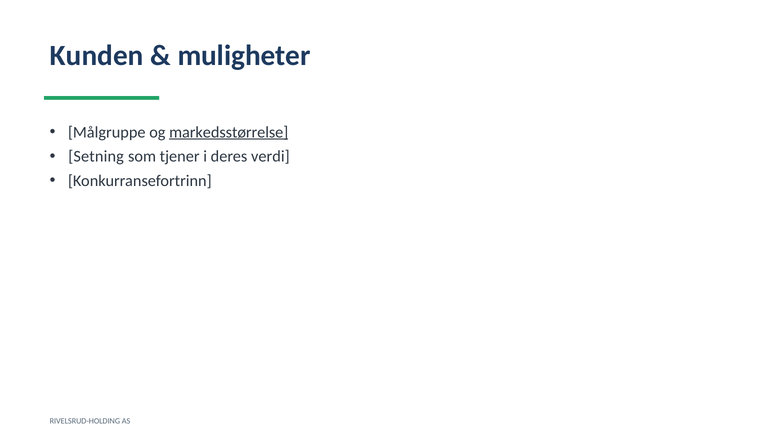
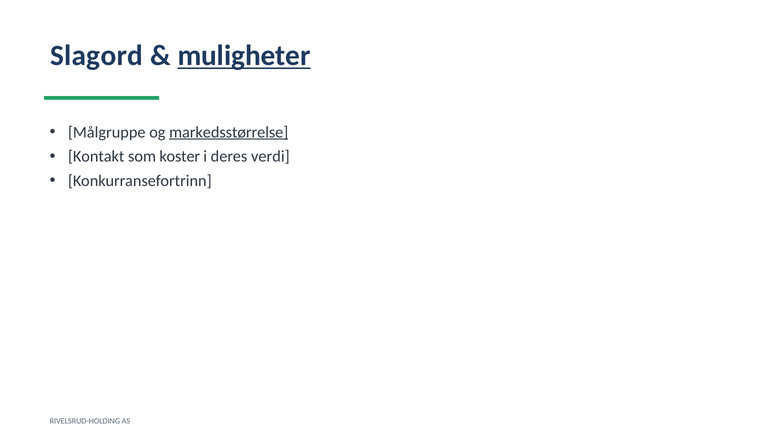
Kunden: Kunden -> Slagord
muligheter underline: none -> present
Setning: Setning -> Kontakt
tjener: tjener -> koster
